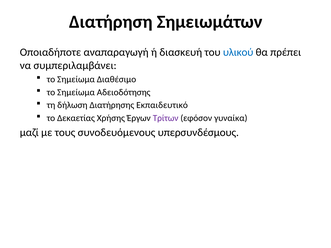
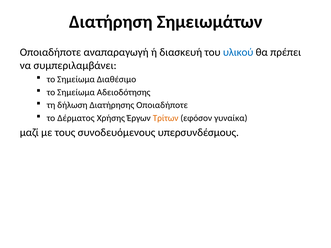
Διατήρησης Εκπαιδευτικό: Εκπαιδευτικό -> Οποιαδήποτε
Δεκαετίας: Δεκαετίας -> Δέρματος
Τρίτων colour: purple -> orange
